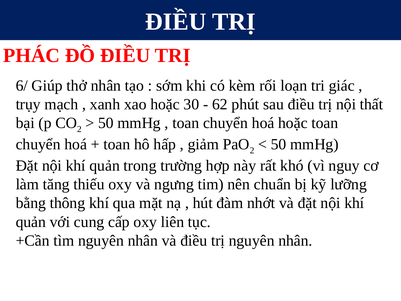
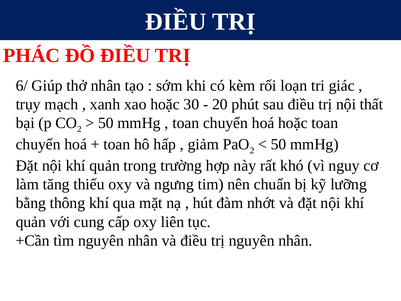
62: 62 -> 20
